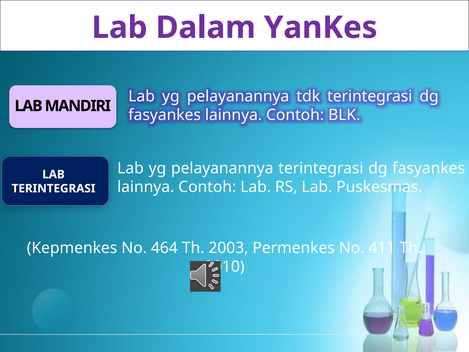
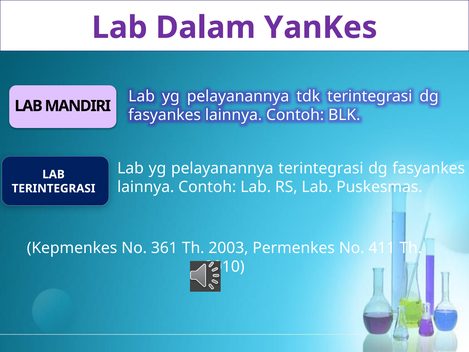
464: 464 -> 361
